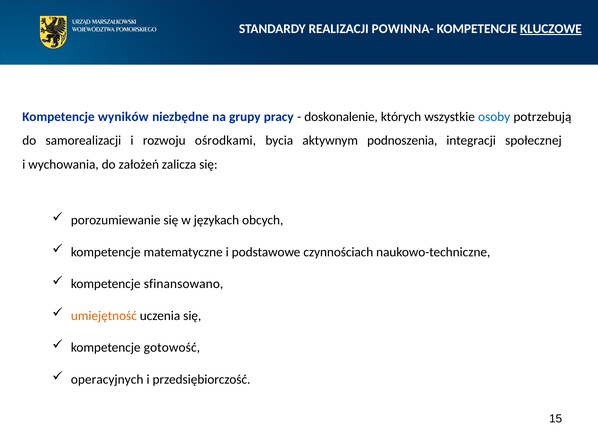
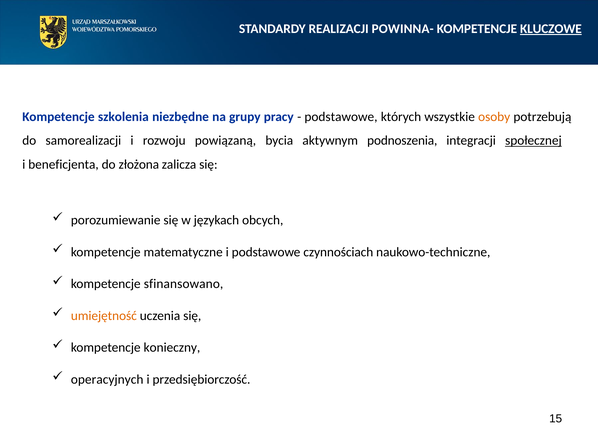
wyników: wyników -> szkolenia
doskonalenie at (341, 117): doskonalenie -> podstawowe
osoby colour: blue -> orange
ośrodkami: ośrodkami -> powiązaną
społecznej underline: none -> present
wychowania: wychowania -> beneficjenta
założeń: założeń -> złożona
gotowość: gotowość -> konieczny
